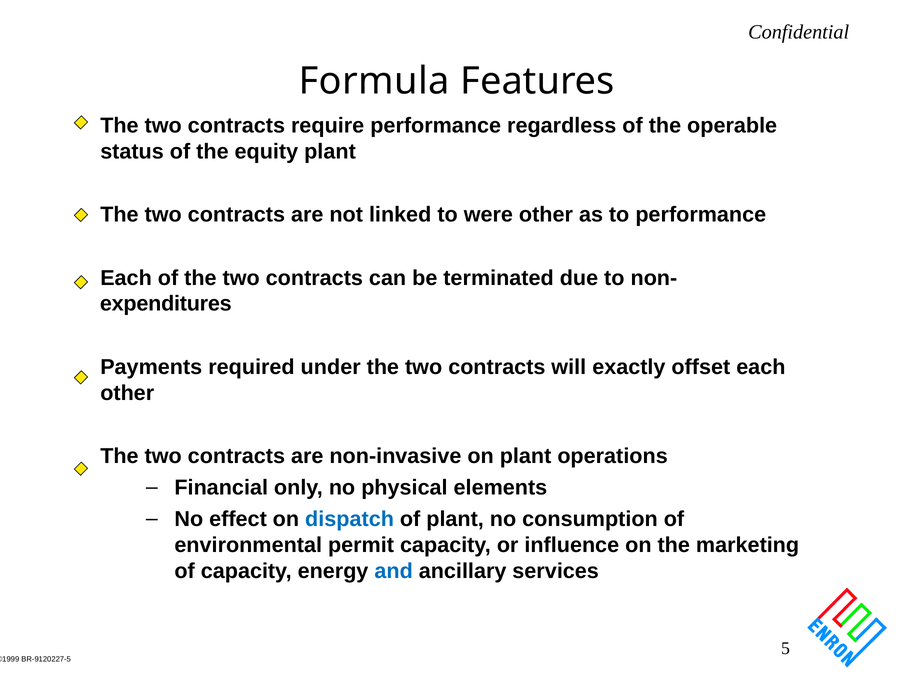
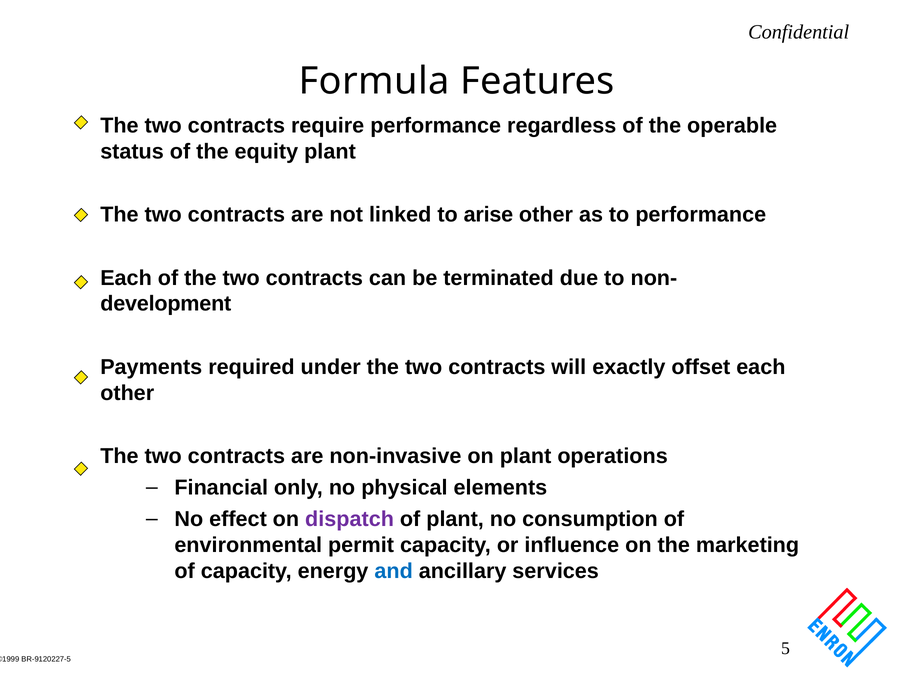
were: were -> arise
expenditures: expenditures -> development
dispatch colour: blue -> purple
